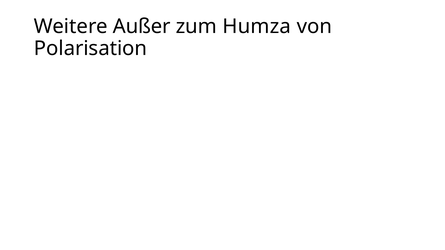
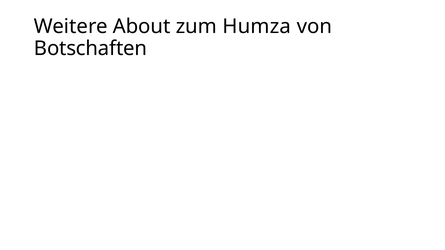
Außer: Außer -> About
Polarisation: Polarisation -> Botschaften
